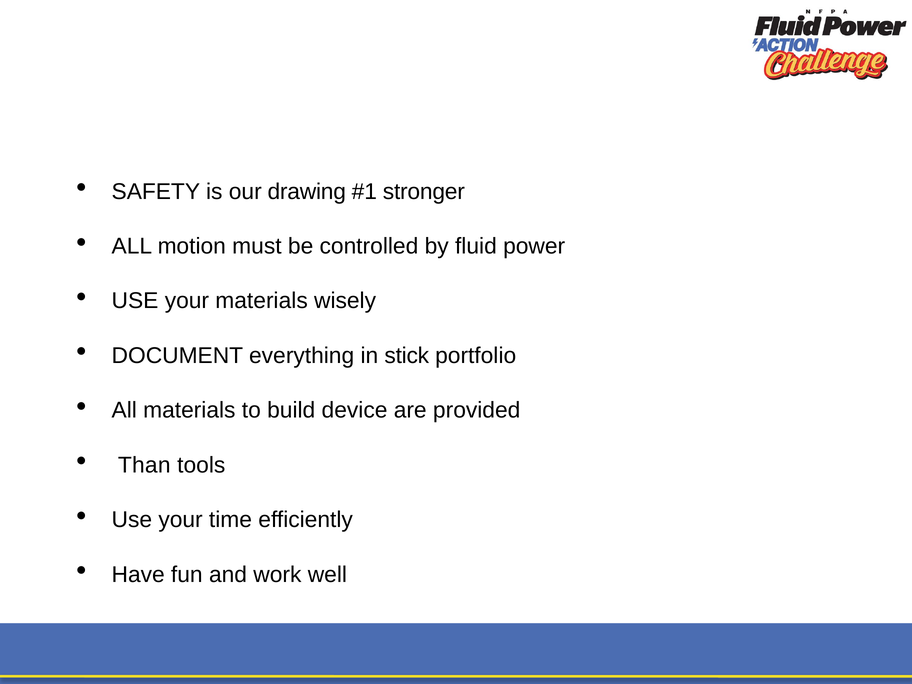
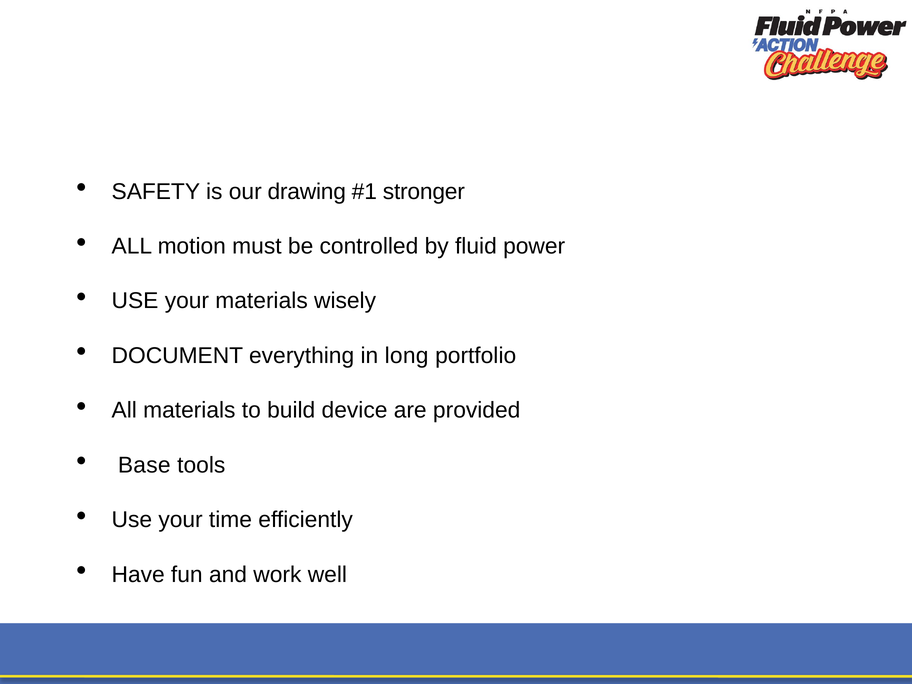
stick: stick -> long
Than: Than -> Base
